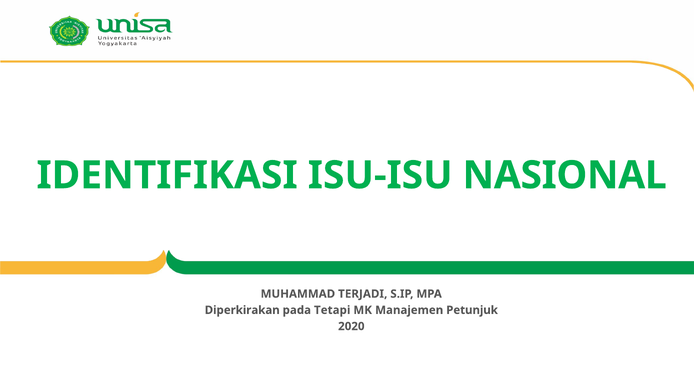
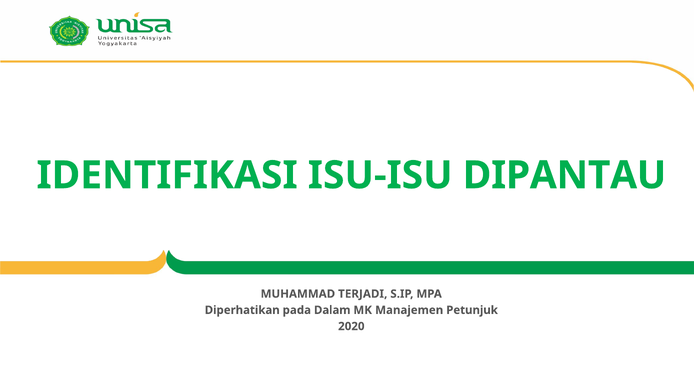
NASIONAL: NASIONAL -> DIPANTAU
Diperkirakan: Diperkirakan -> Diperhatikan
Tetapi: Tetapi -> Dalam
